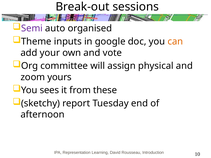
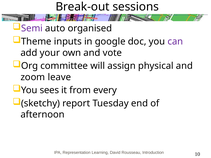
can colour: orange -> purple
yours: yours -> leave
these: these -> every
